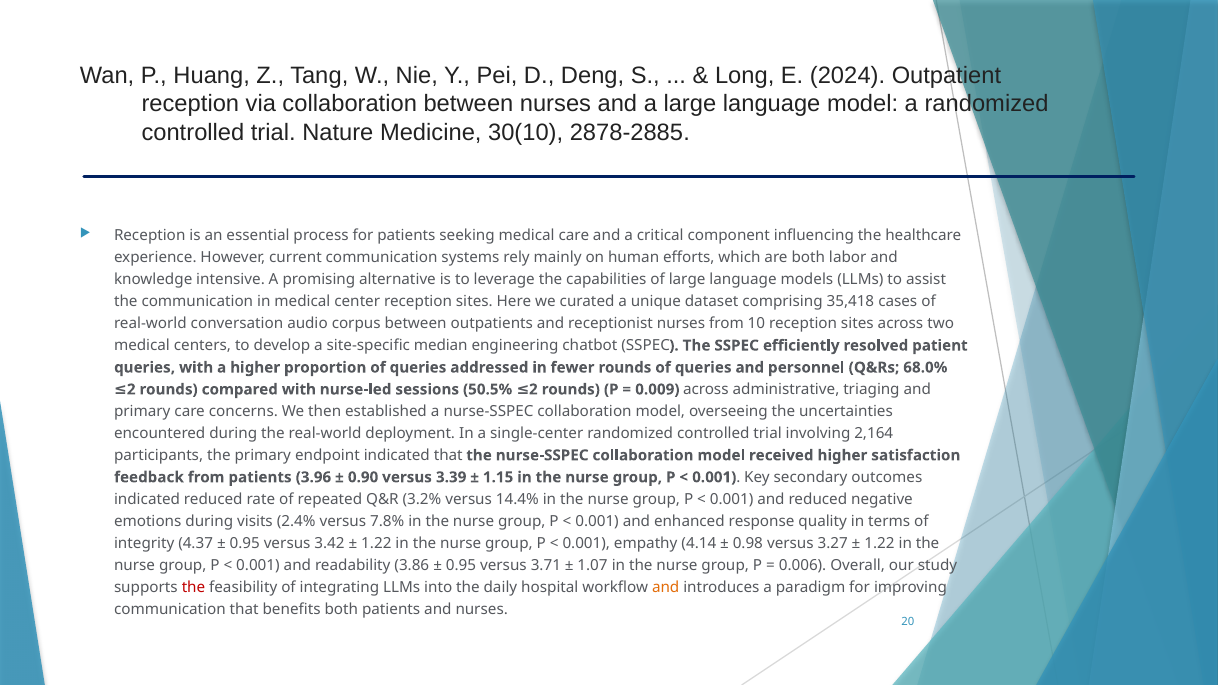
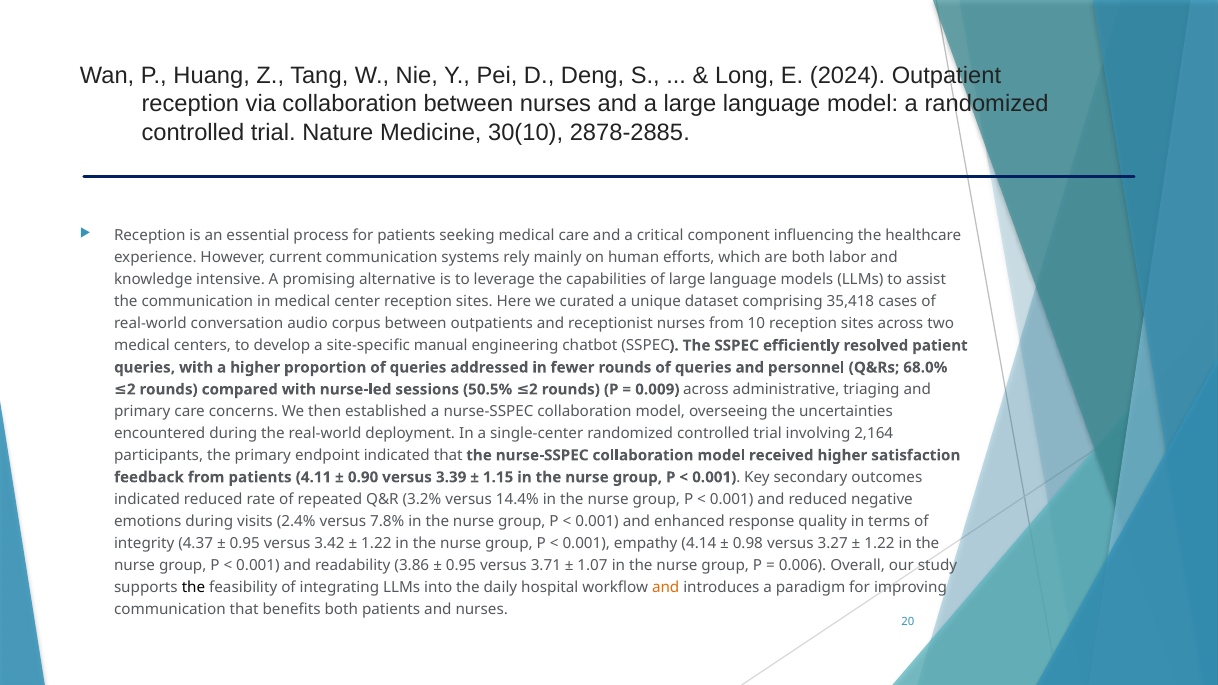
median: median -> manual
3.96: 3.96 -> 4.11
the at (193, 587) colour: red -> black
